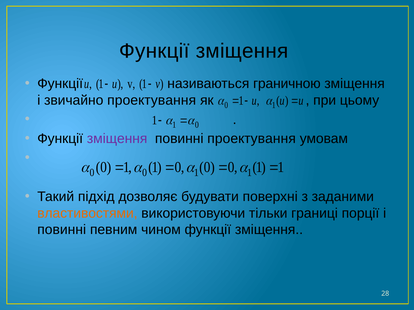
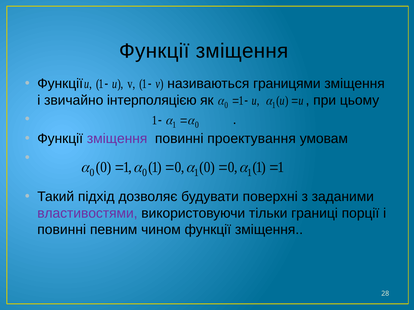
граничною: граничною -> границями
звичайно проектування: проектування -> інтерполяцією
властивостями colour: orange -> purple
